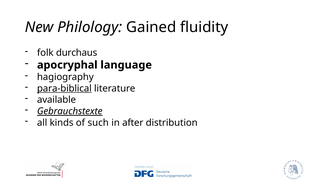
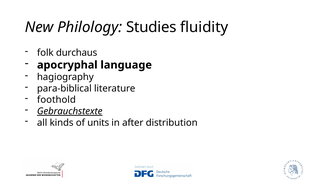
Gained: Gained -> Studies
para-biblical underline: present -> none
available: available -> foothold
such: such -> units
